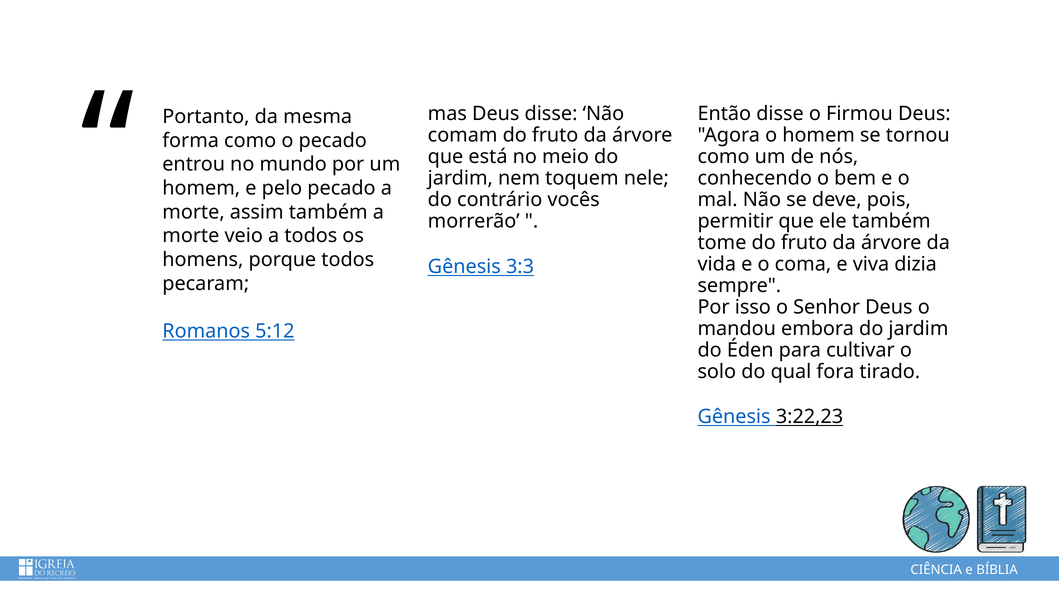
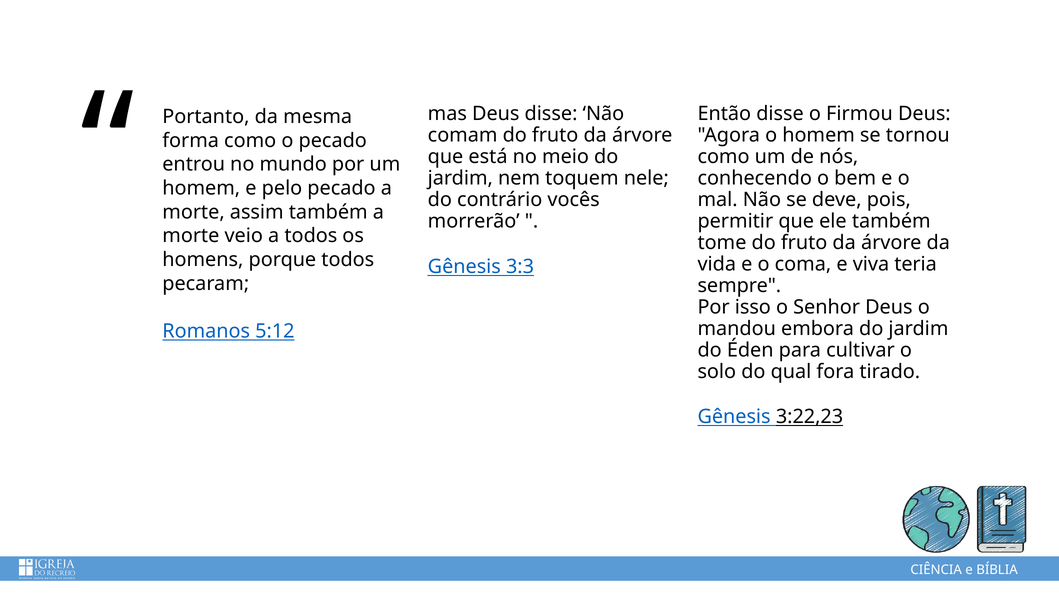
dizia: dizia -> teria
